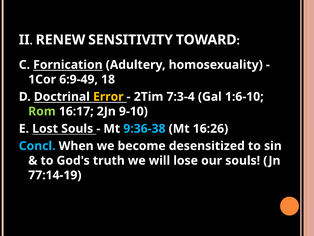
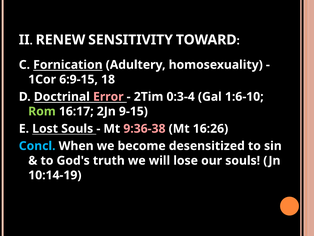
6:9-49: 6:9-49 -> 6:9-15
Error colour: yellow -> pink
7:3-4: 7:3-4 -> 0:3-4
9-10: 9-10 -> 9-15
9:36-38 colour: light blue -> pink
77:14-19: 77:14-19 -> 10:14-19
